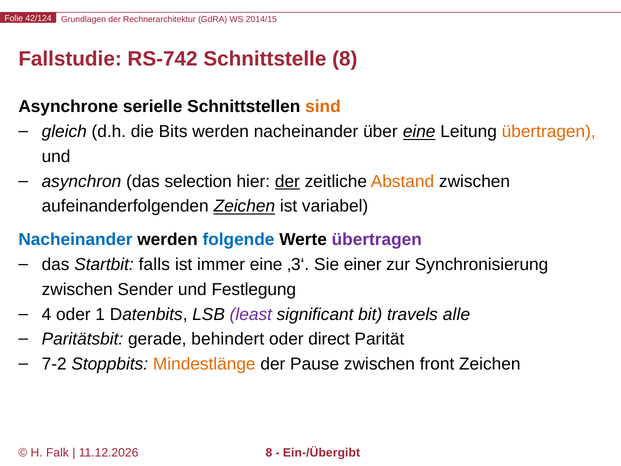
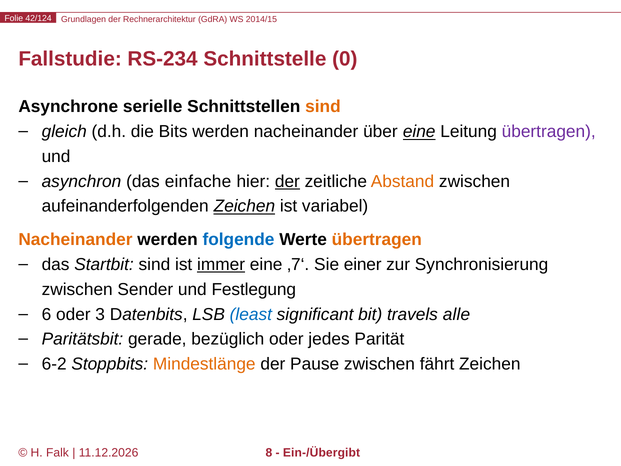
RS-742: RS-742 -> RS-234
Schnittstelle 8: 8 -> 0
übertragen at (549, 132) colour: orange -> purple
selection: selection -> einfache
Nacheinander at (75, 239) colour: blue -> orange
übertragen at (377, 239) colour: purple -> orange
Startbit falls: falls -> sind
immer underline: none -> present
‚3‘: ‚3‘ -> ‚7‘
4: 4 -> 6
1: 1 -> 3
least colour: purple -> blue
behindert: behindert -> bezüglich
direct: direct -> jedes
7-2: 7-2 -> 6-2
front: front -> fährt
